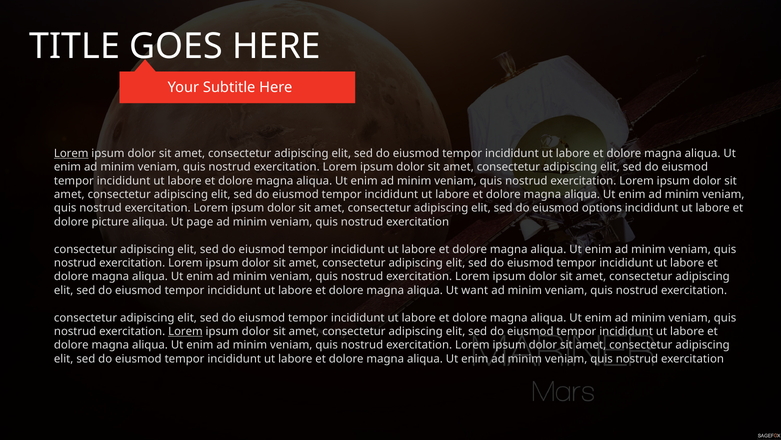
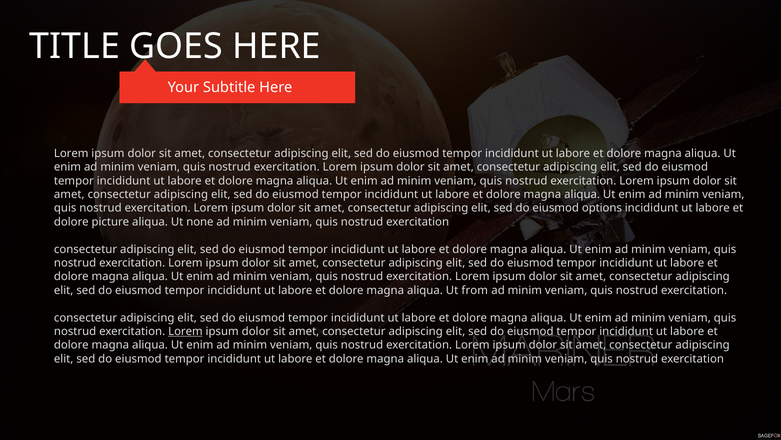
Lorem at (71, 153) underline: present -> none
page: page -> none
want: want -> from
